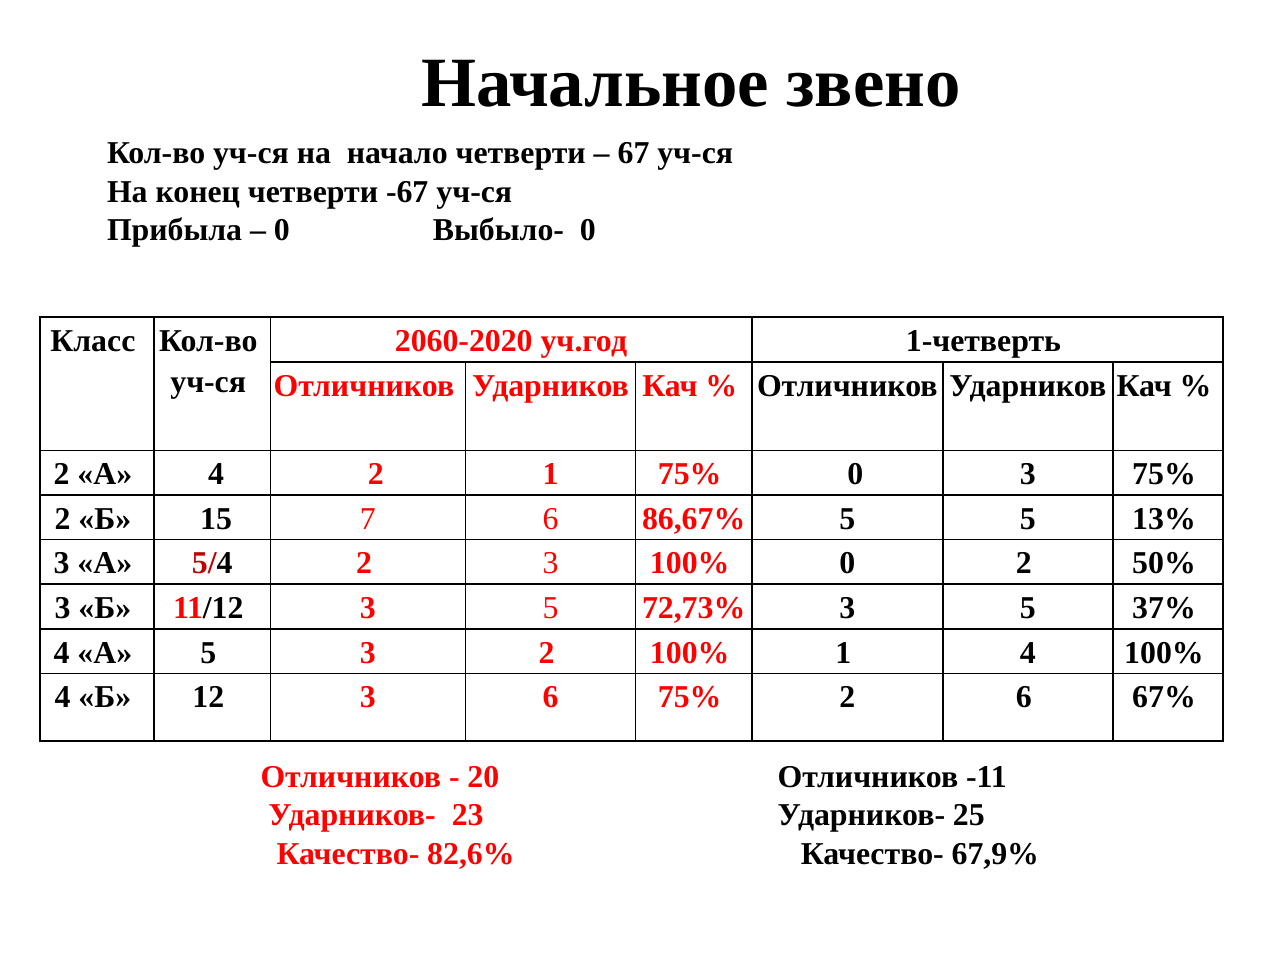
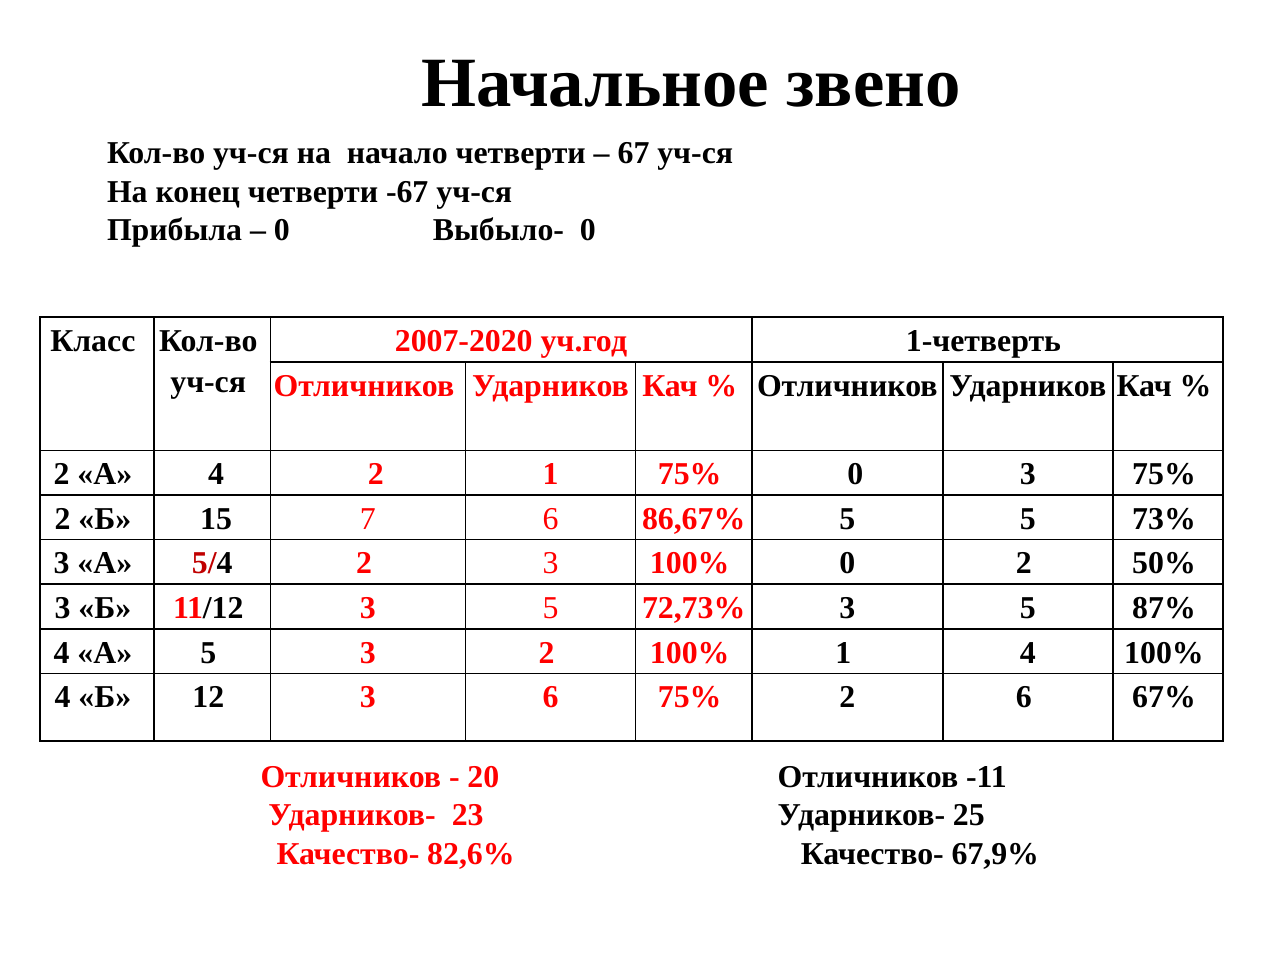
2060-2020: 2060-2020 -> 2007-2020
13%: 13% -> 73%
37%: 37% -> 87%
